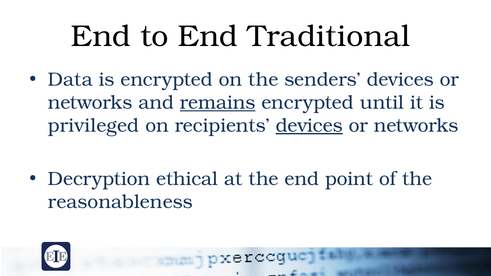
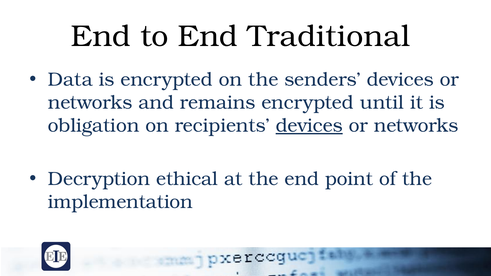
remains underline: present -> none
privileged: privileged -> obligation
reasonableness: reasonableness -> implementation
